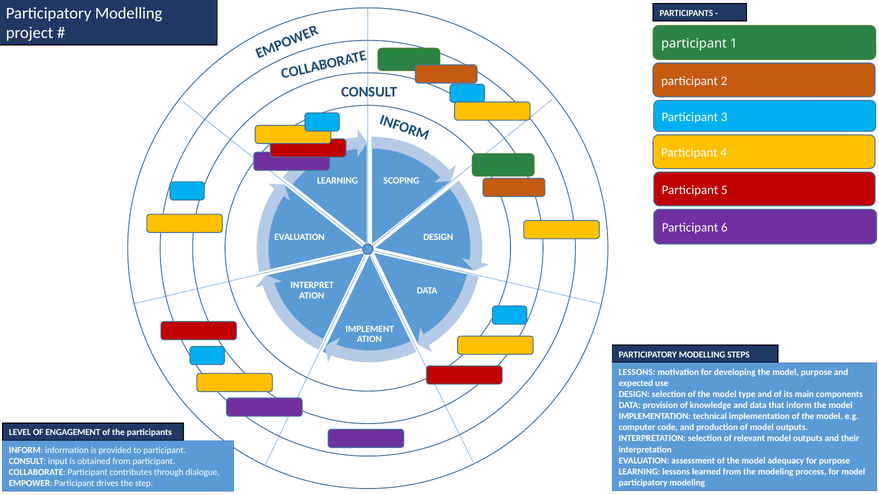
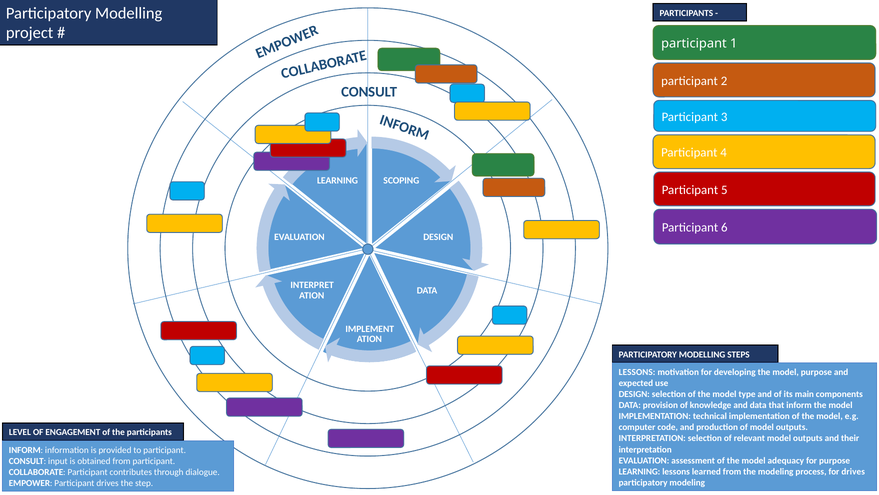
for model: model -> drives
